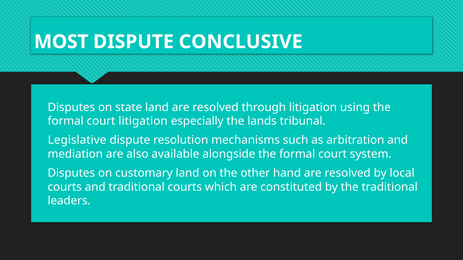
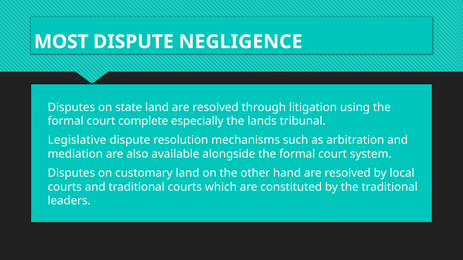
CONCLUSIVE: CONCLUSIVE -> NEGLIGENCE
court litigation: litigation -> complete
